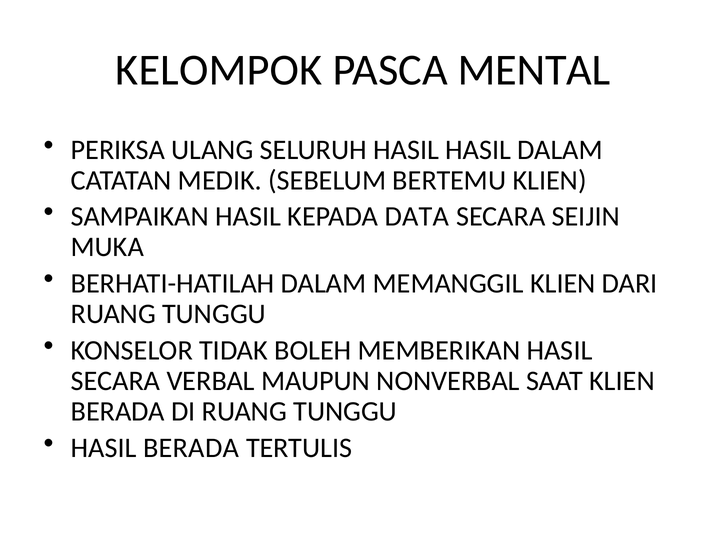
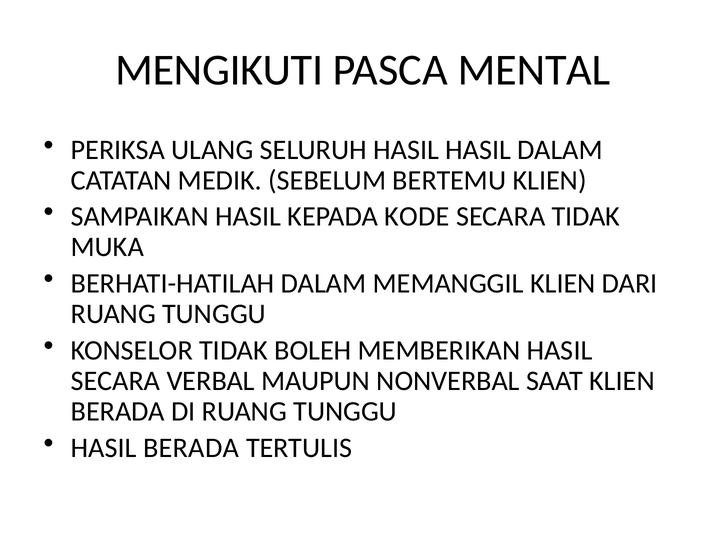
KELOMPOK: KELOMPOK -> MENGIKUTI
DATA: DATA -> KODE
SECARA SEIJIN: SEIJIN -> TIDAK
